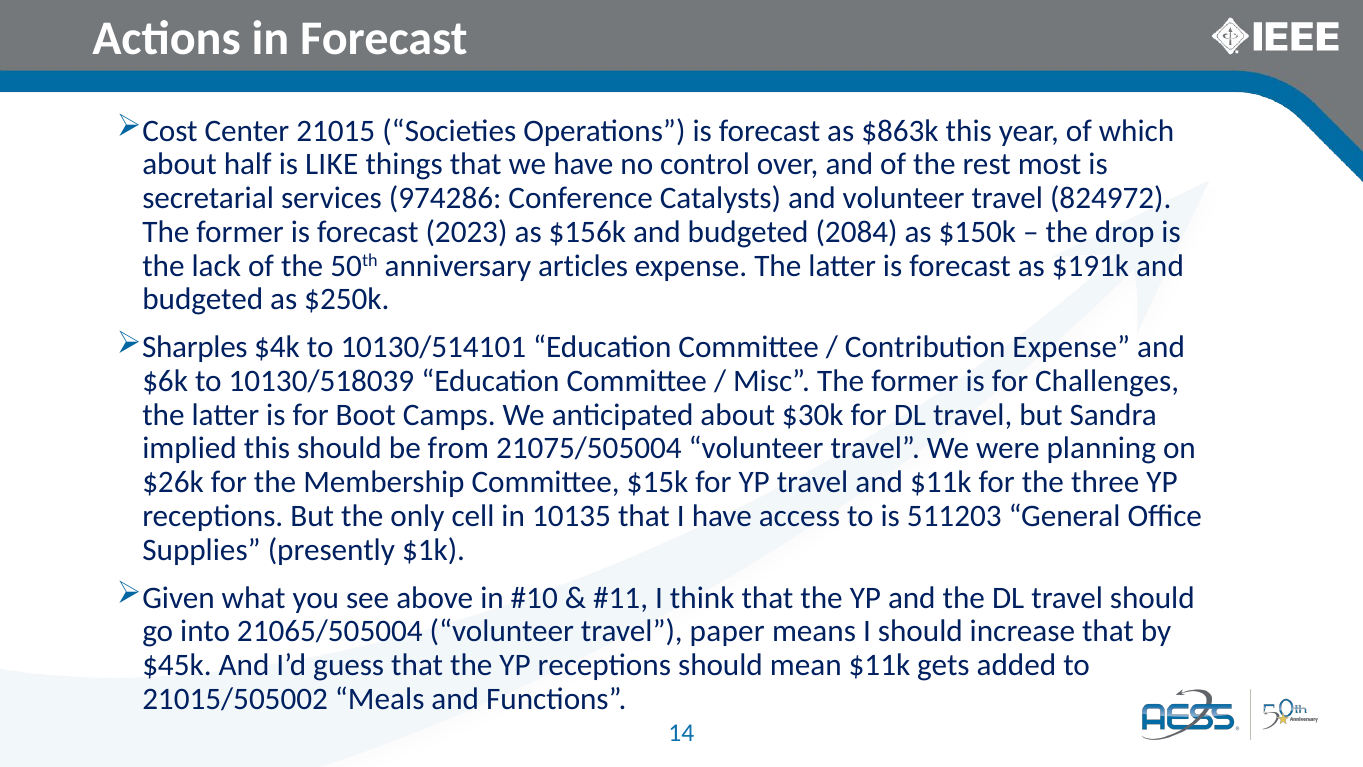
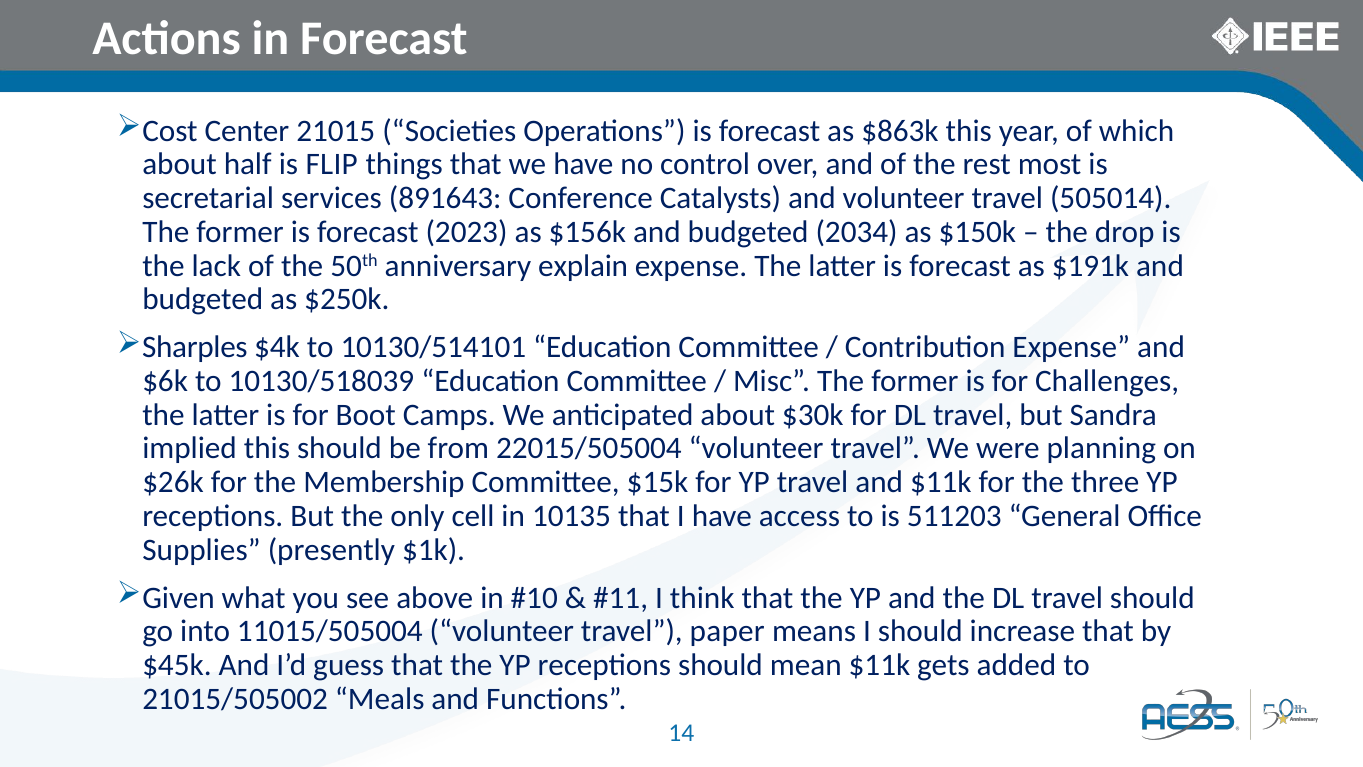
LIKE: LIKE -> FLIP
974286: 974286 -> 891643
824972: 824972 -> 505014
2084: 2084 -> 2034
articles: articles -> explain
21075/505004: 21075/505004 -> 22015/505004
21065/505004: 21065/505004 -> 11015/505004
